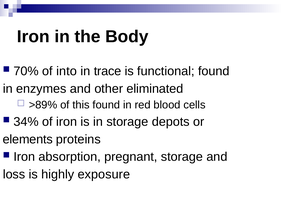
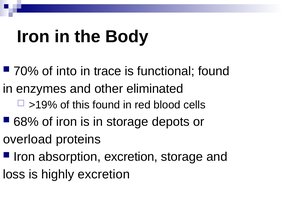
>89%: >89% -> >19%
34%: 34% -> 68%
elements: elements -> overload
absorption pregnant: pregnant -> excretion
highly exposure: exposure -> excretion
